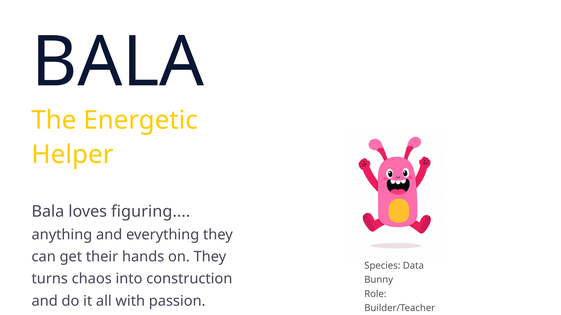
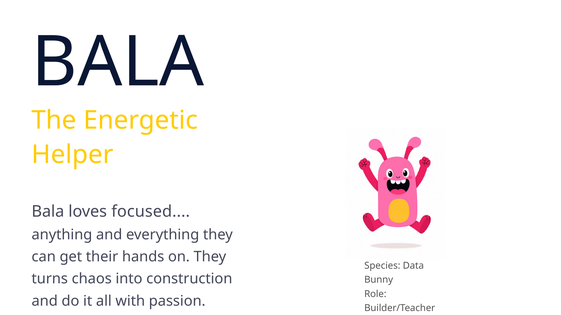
figuring: figuring -> focused
